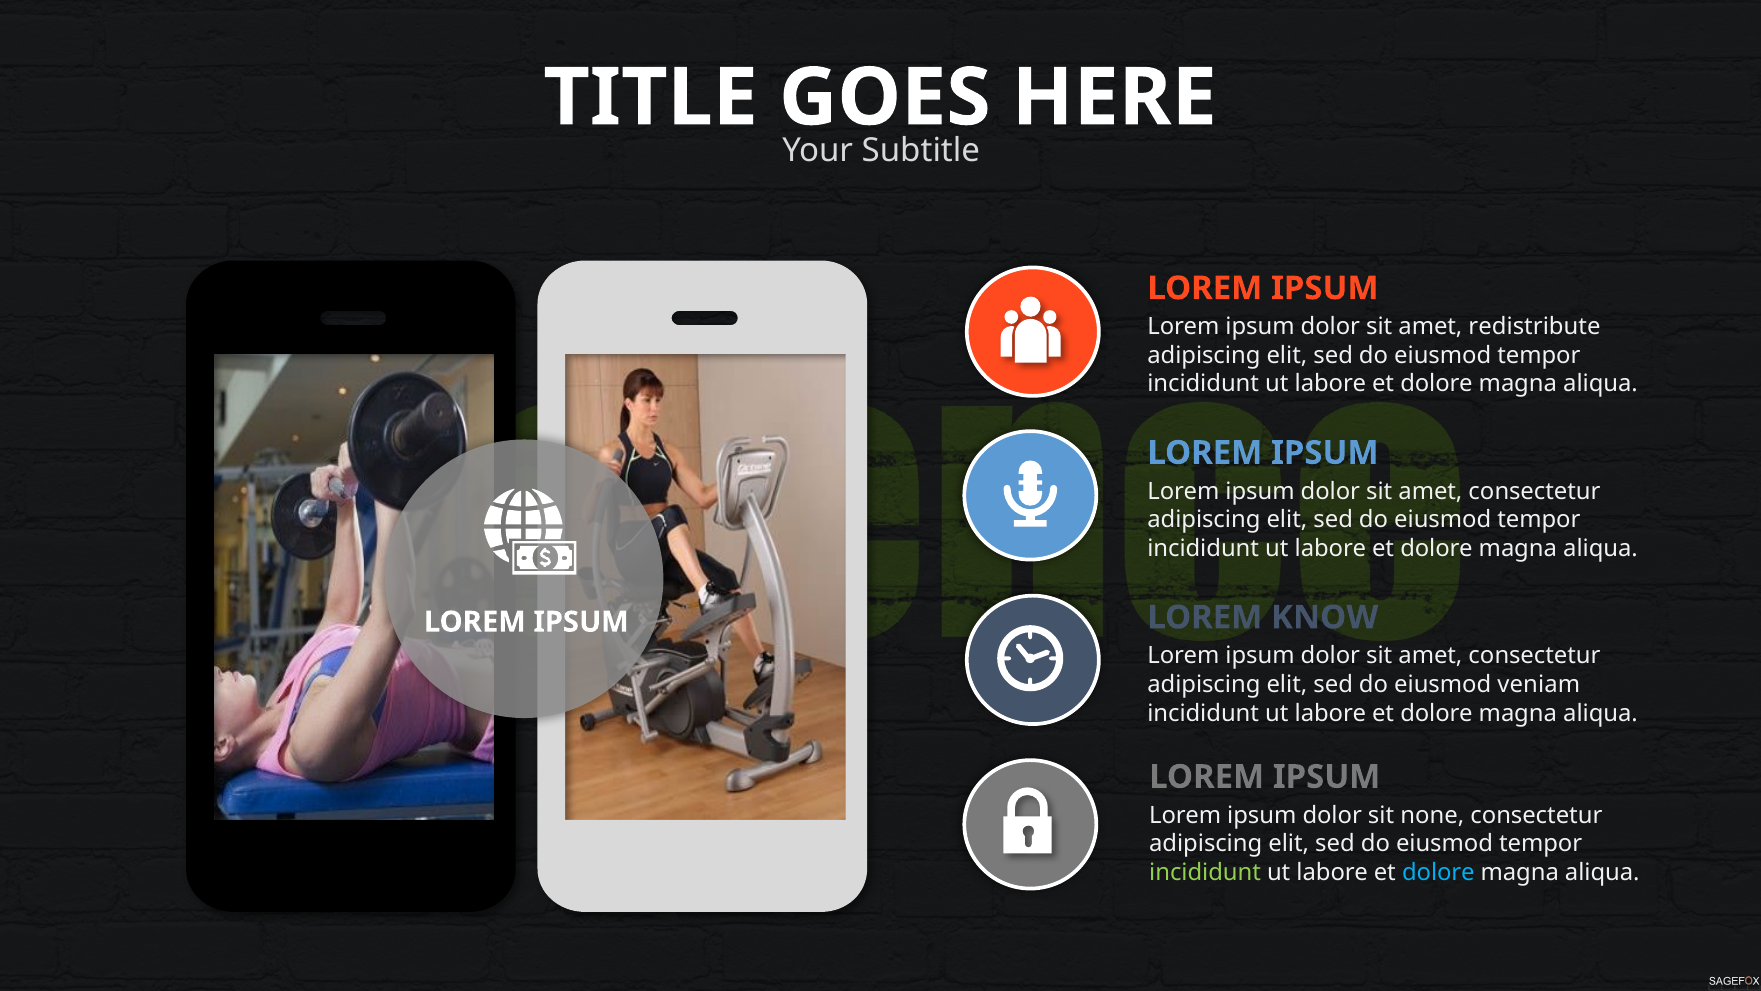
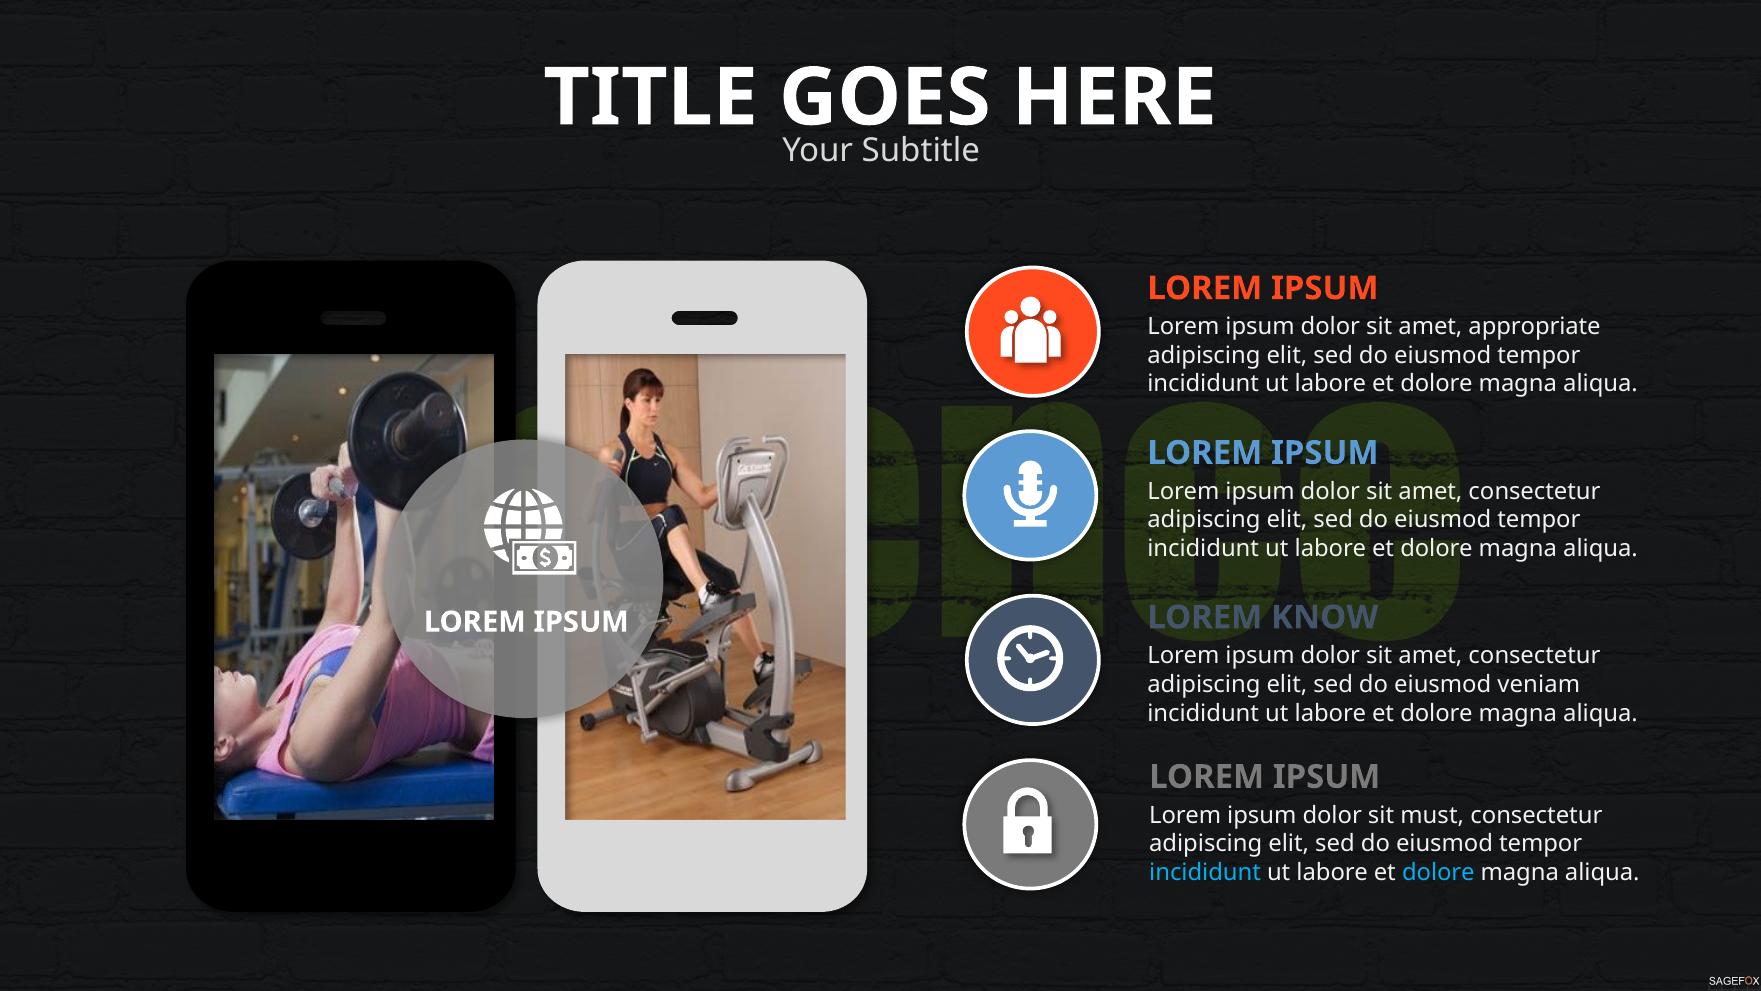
redistribute: redistribute -> appropriate
none: none -> must
incididunt at (1205, 872) colour: light green -> light blue
